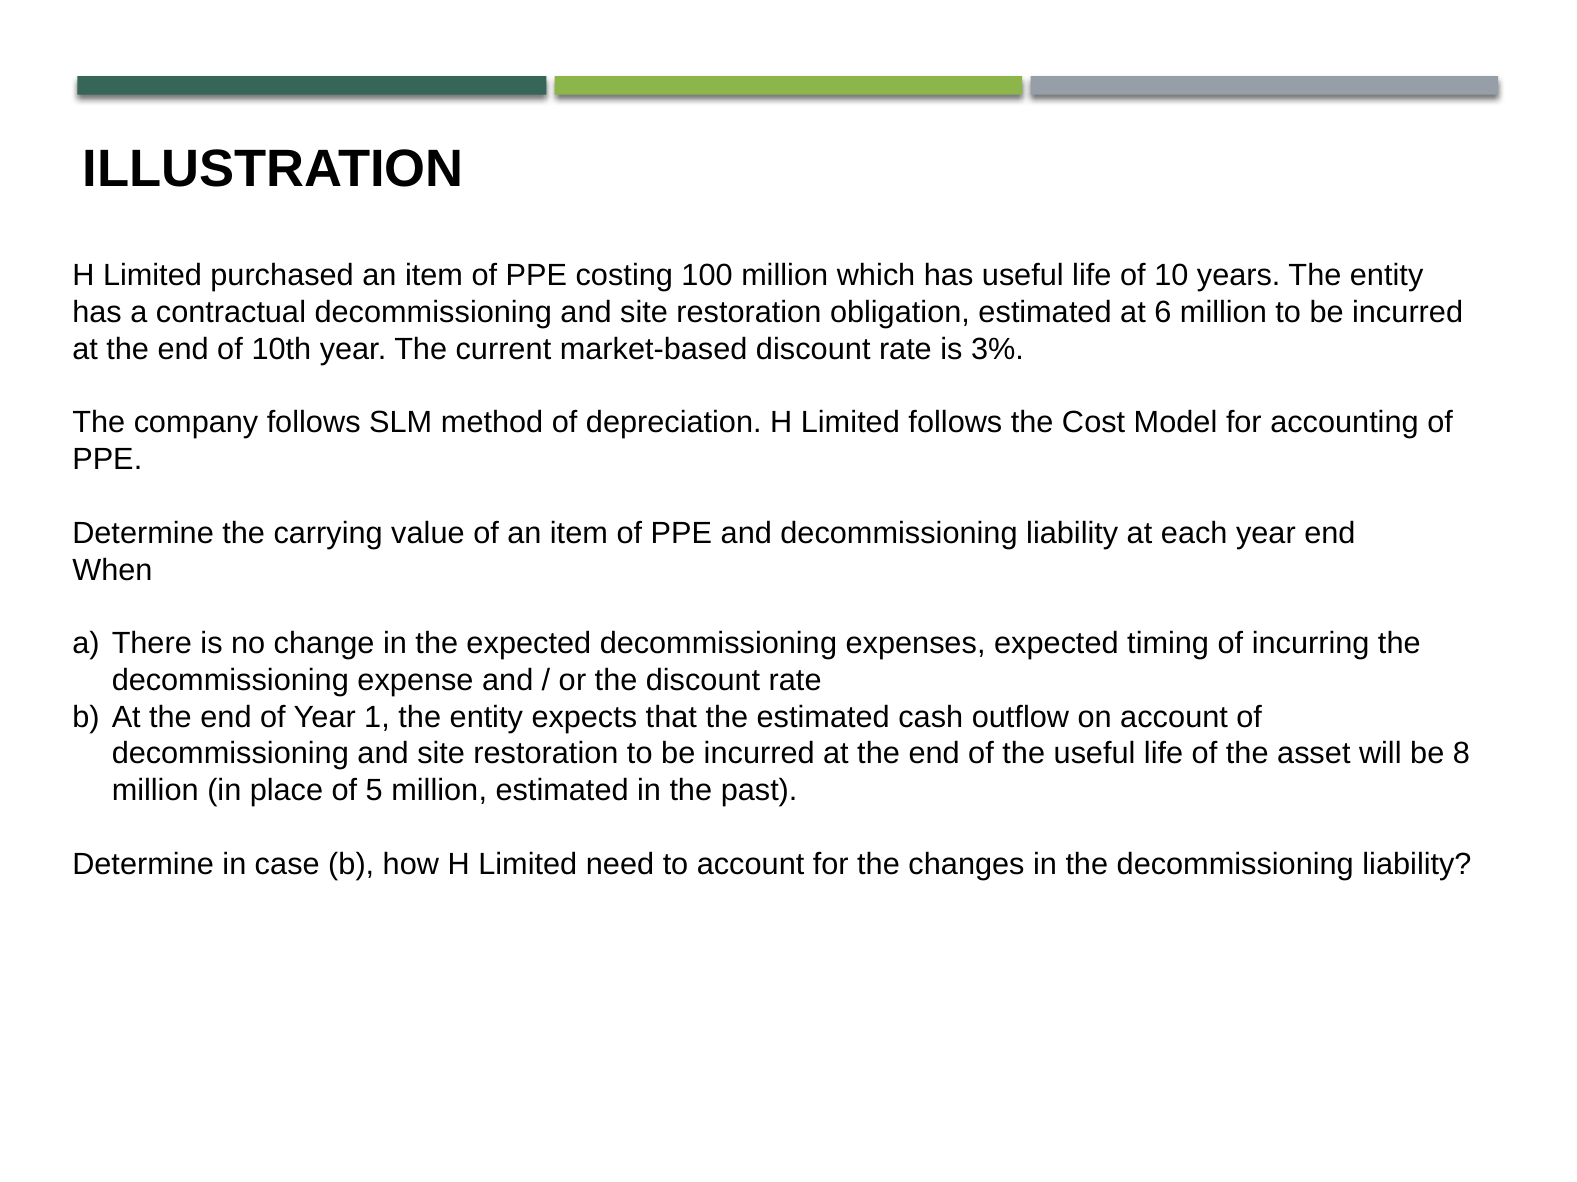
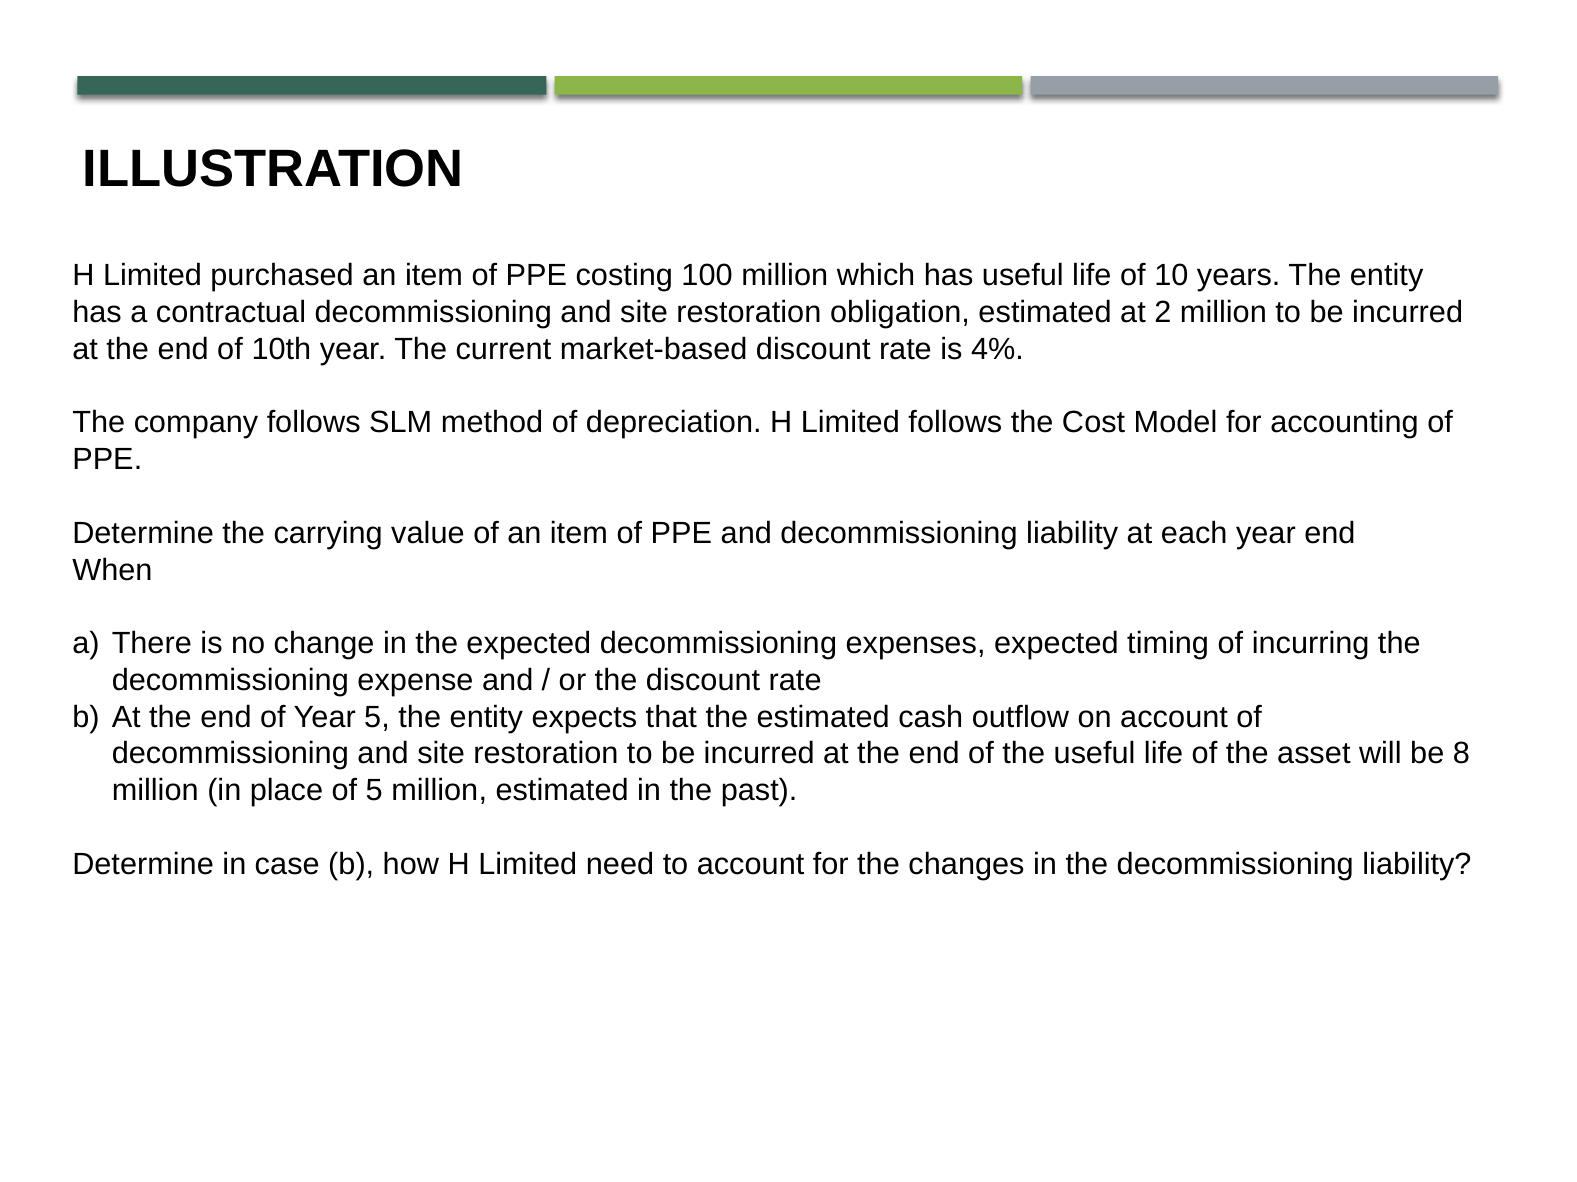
6: 6 -> 2
3%: 3% -> 4%
Year 1: 1 -> 5
